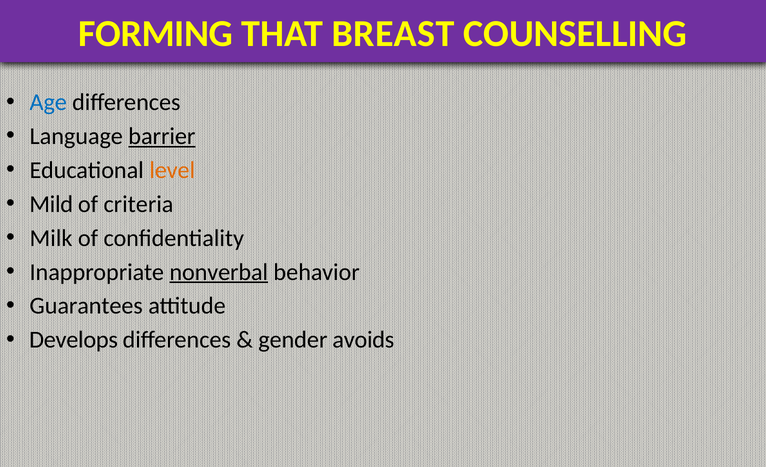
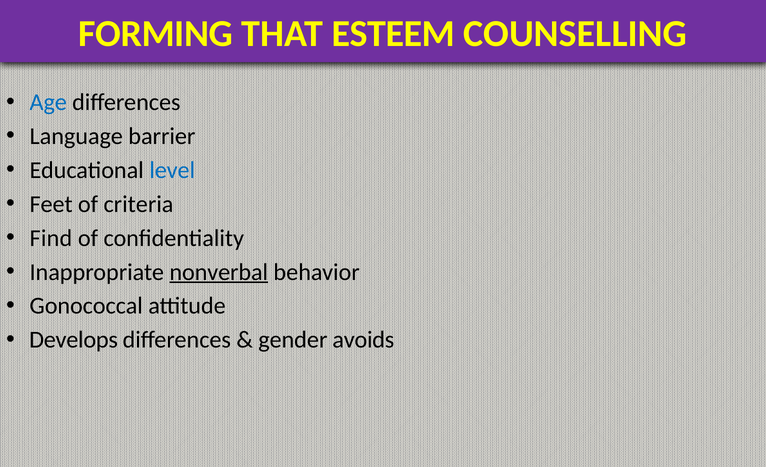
BREAST: BREAST -> ESTEEM
barrier underline: present -> none
level colour: orange -> blue
Mild: Mild -> Feet
Milk: Milk -> Find
Guarantees: Guarantees -> Gonococcal
